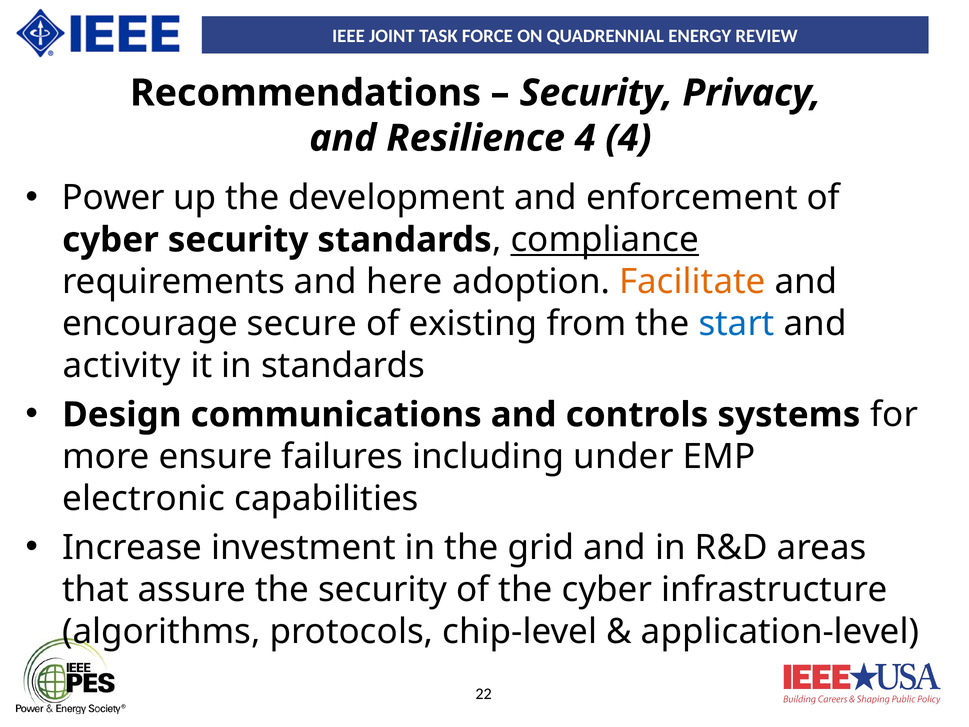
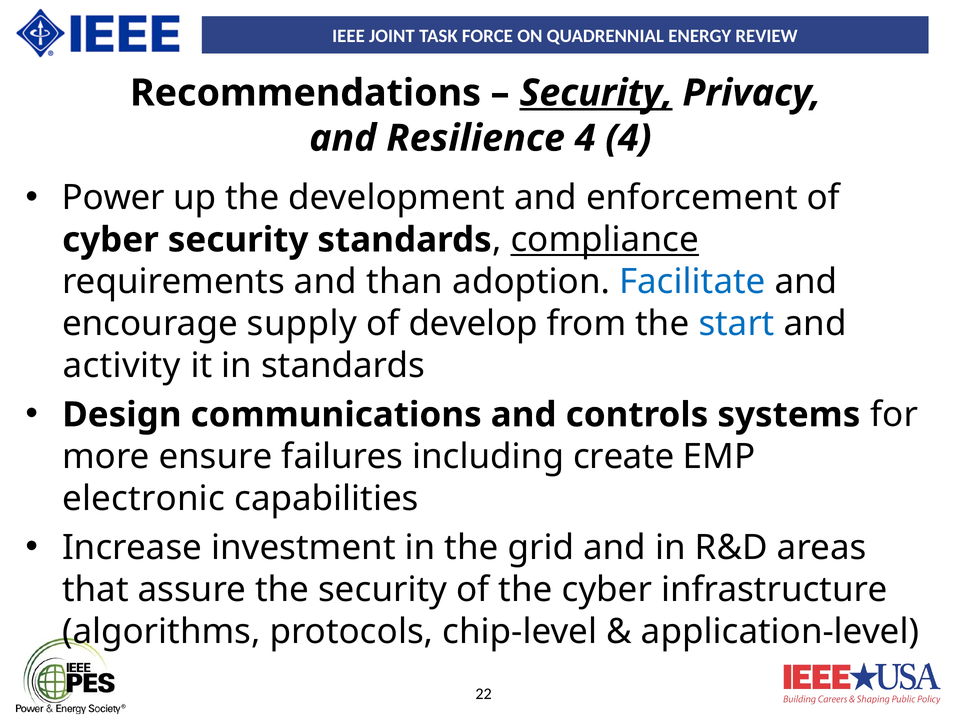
Security at (596, 93) underline: none -> present
here: here -> than
Facilitate colour: orange -> blue
secure: secure -> supply
existing: existing -> develop
under: under -> create
